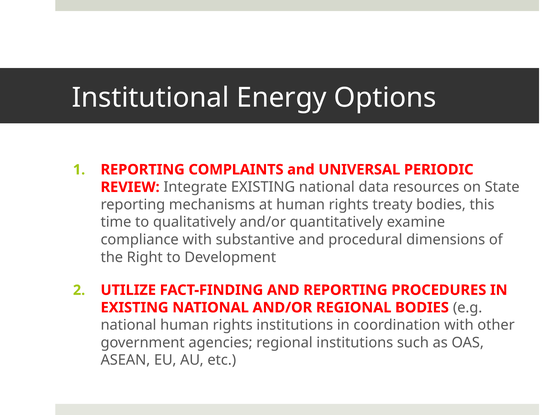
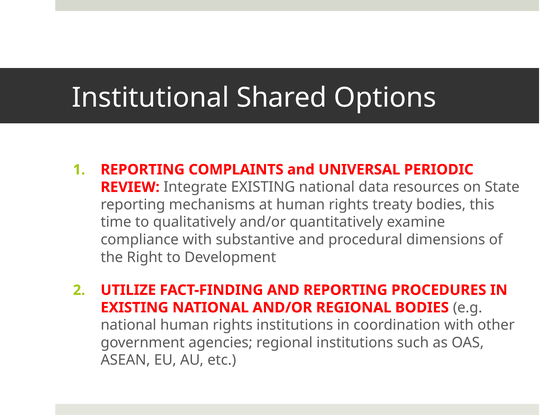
Energy: Energy -> Shared
